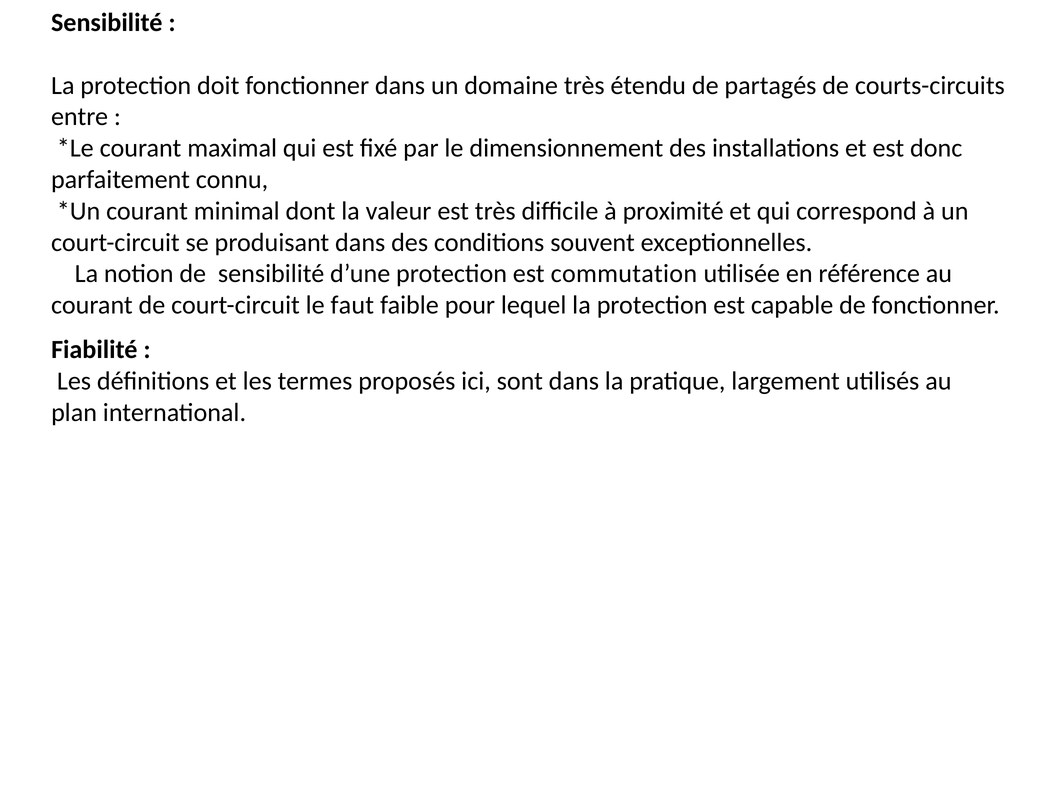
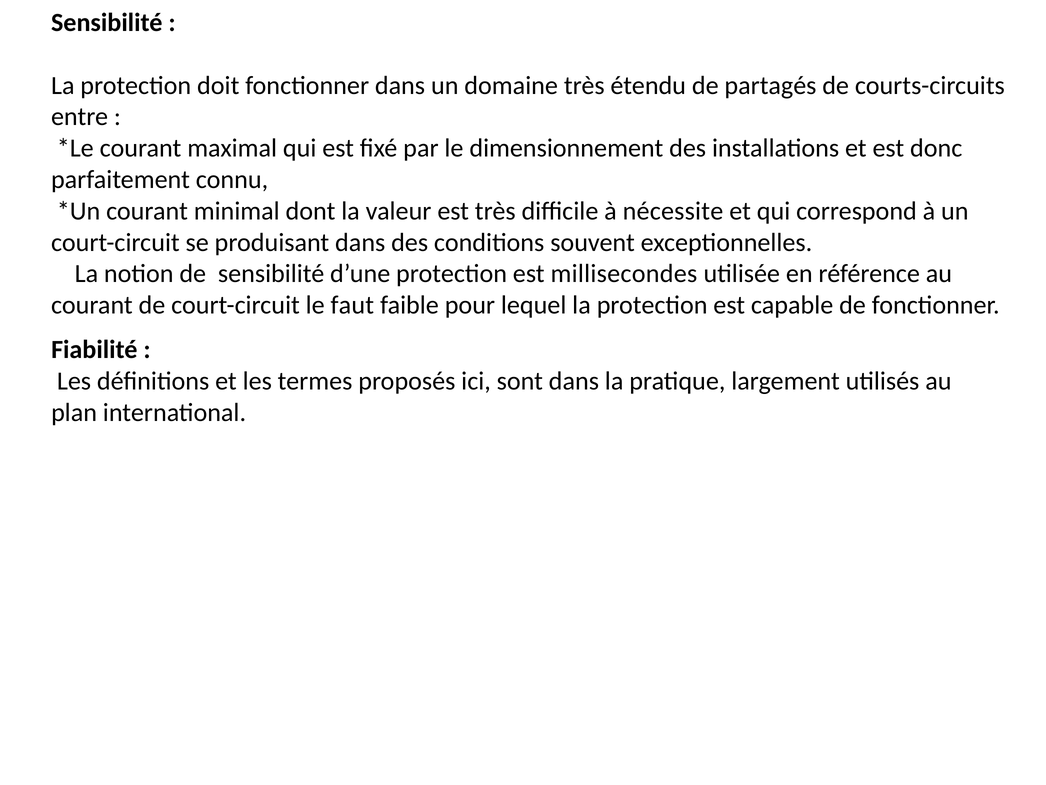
proximité: proximité -> nécessite
commutation: commutation -> millisecondes
